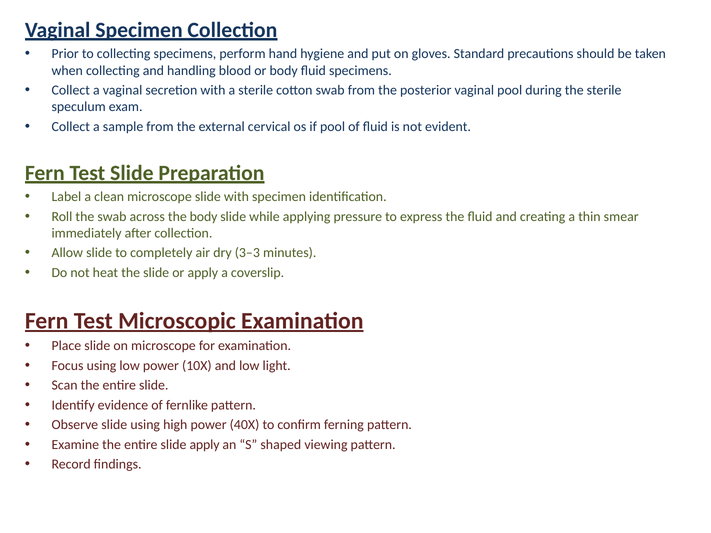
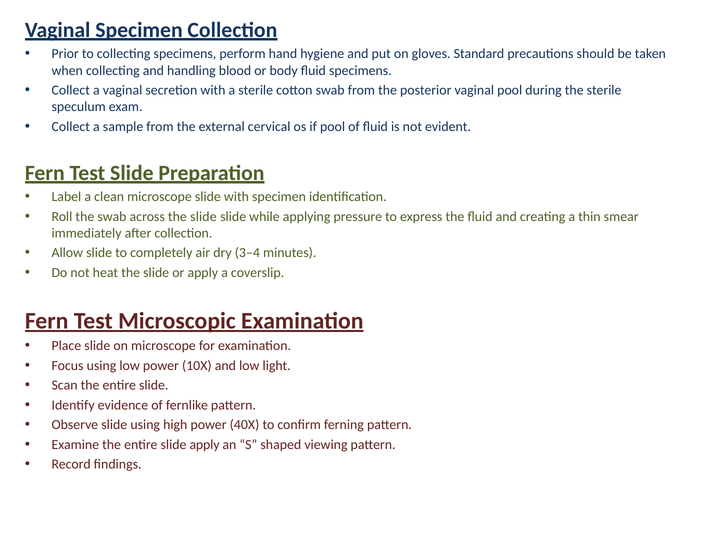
across the body: body -> slide
3–3: 3–3 -> 3–4
